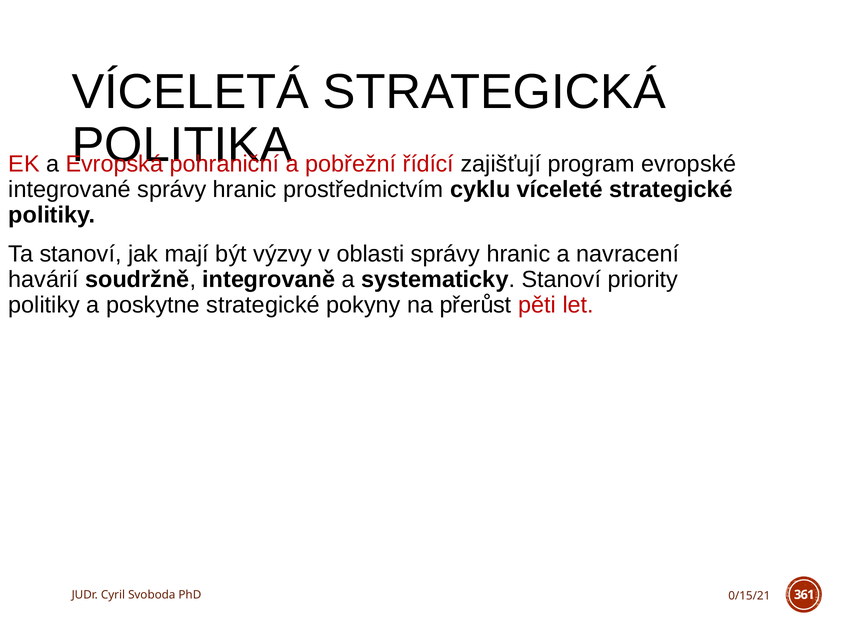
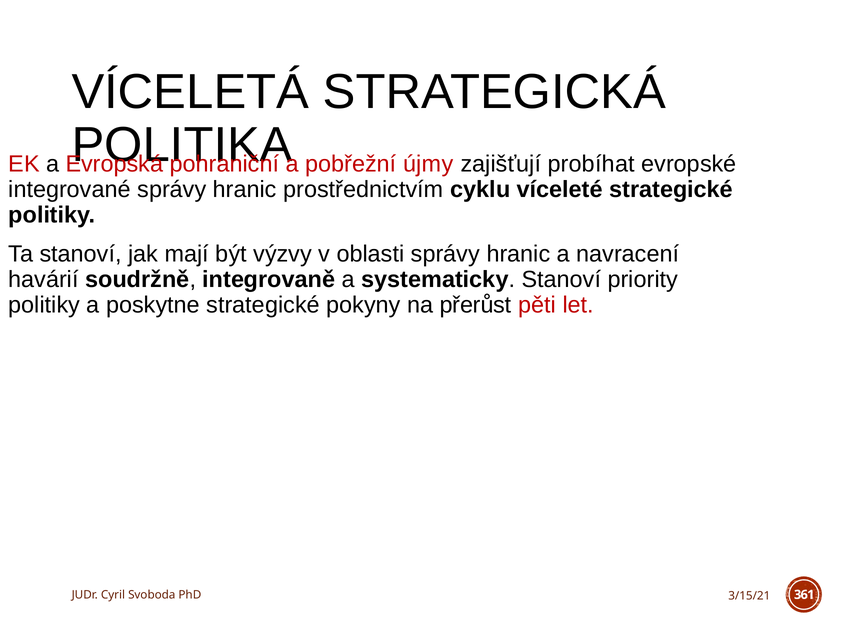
řídící: řídící -> újmy
program: program -> probíhat
0/15/21: 0/15/21 -> 3/15/21
